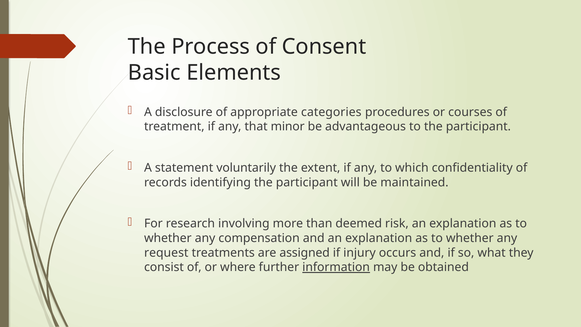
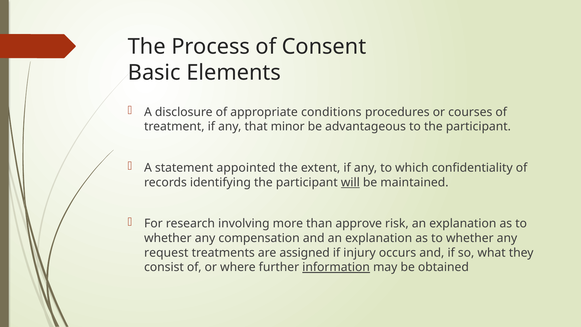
categories: categories -> conditions
voluntarily: voluntarily -> appointed
will underline: none -> present
deemed: deemed -> approve
